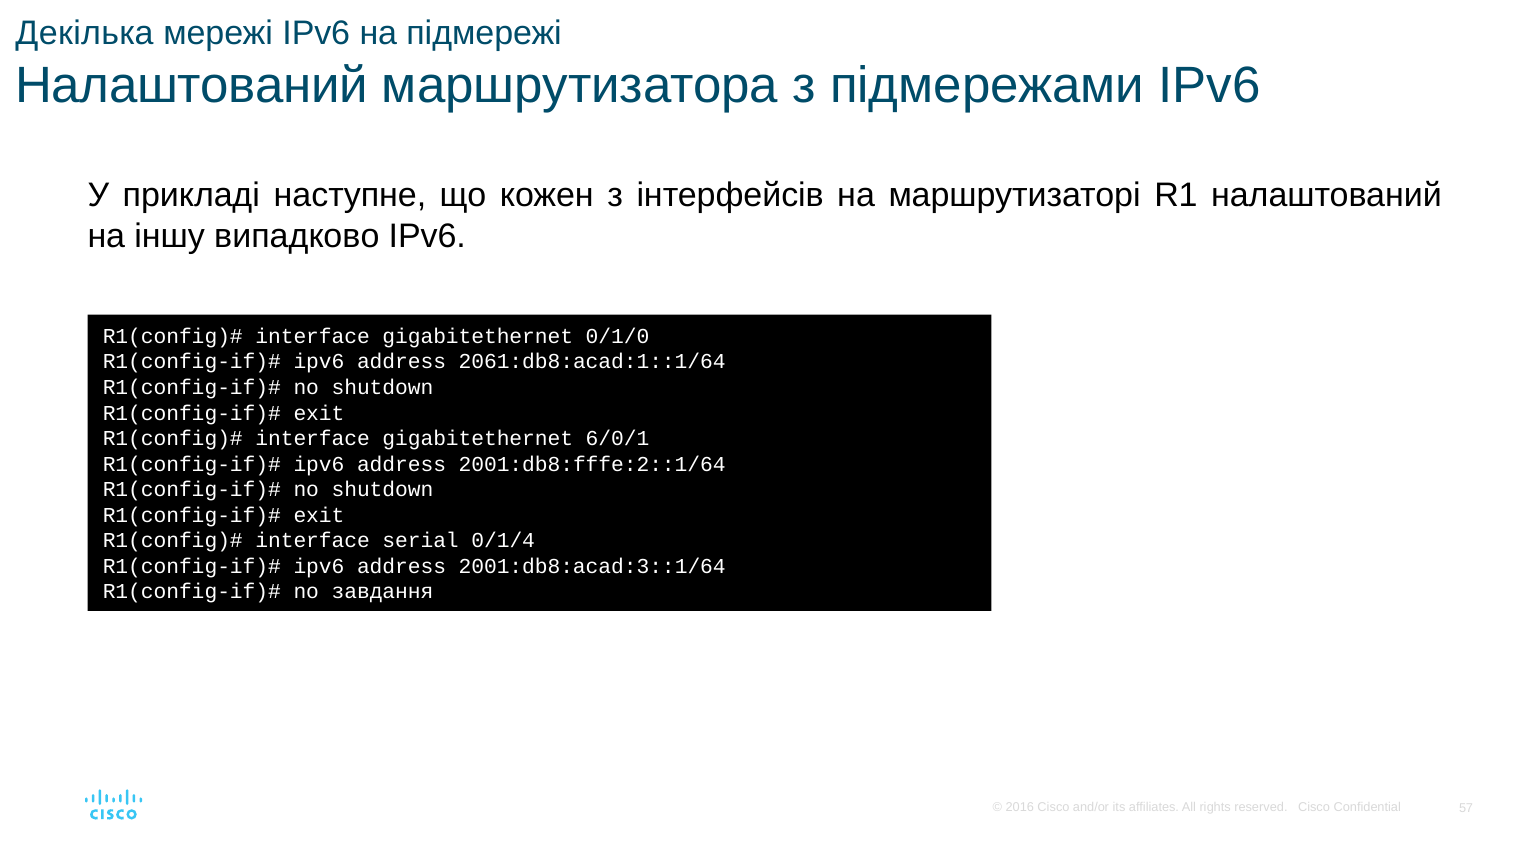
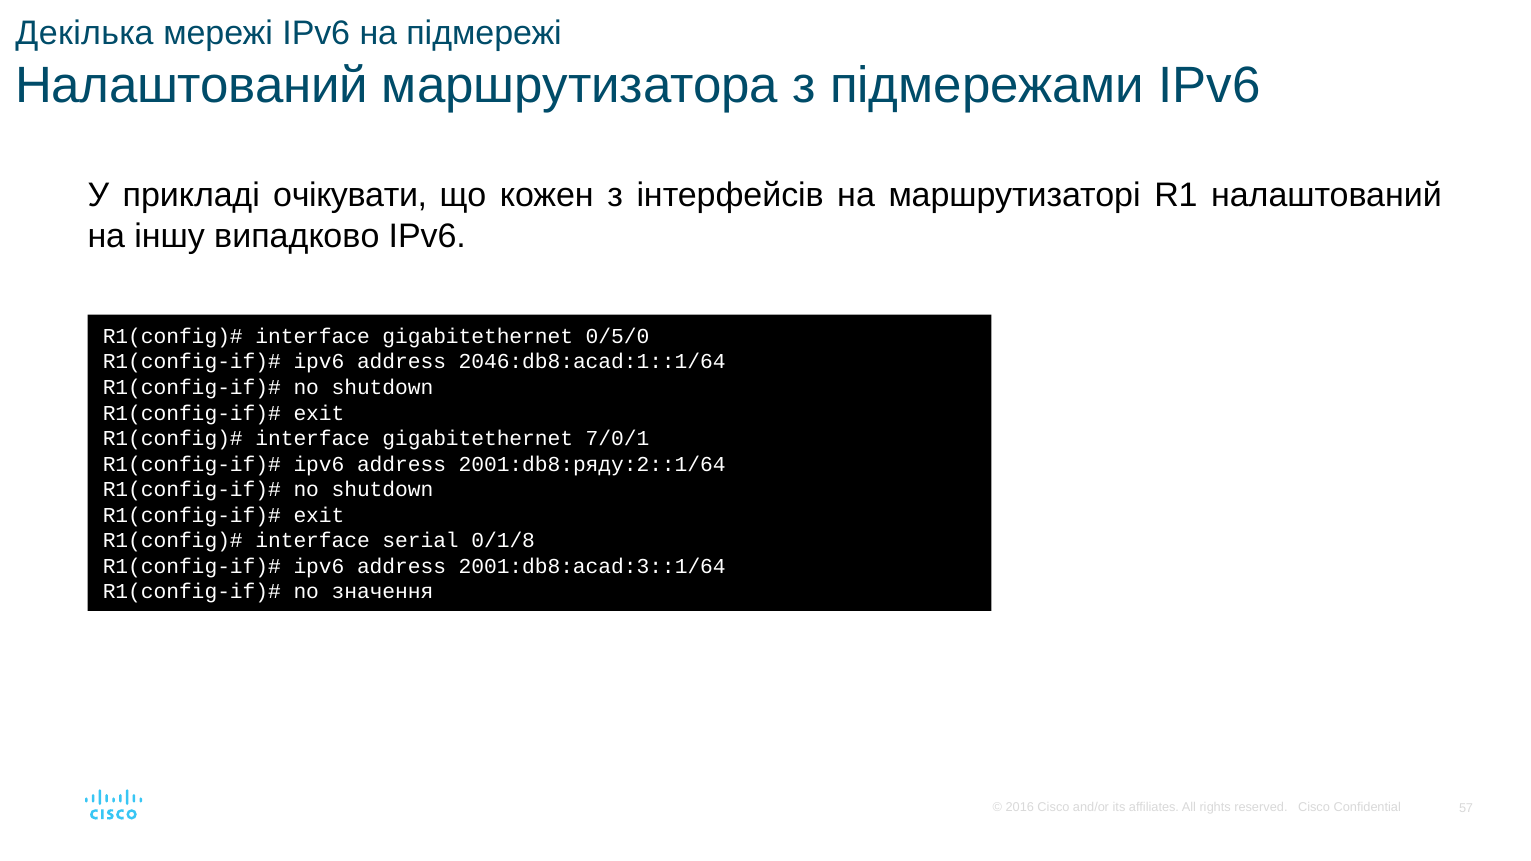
наступне: наступне -> очікувати
0/1/0: 0/1/0 -> 0/5/0
2061:db8:acad:1::1/64: 2061:db8:acad:1::1/64 -> 2046:db8:acad:1::1/64
6/0/1: 6/0/1 -> 7/0/1
2001:db8:fffe:2::1/64: 2001:db8:fffe:2::1/64 -> 2001:db8:ряду:2::1/64
0/1/4: 0/1/4 -> 0/1/8
завдання: завдання -> значення
